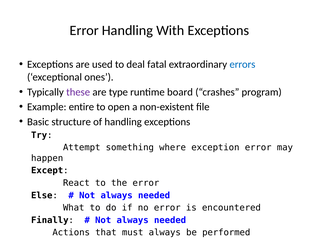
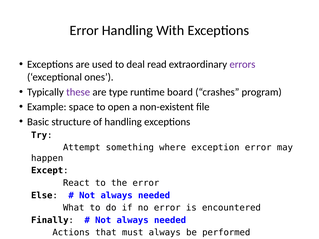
fatal: fatal -> read
errors colour: blue -> purple
entire: entire -> space
